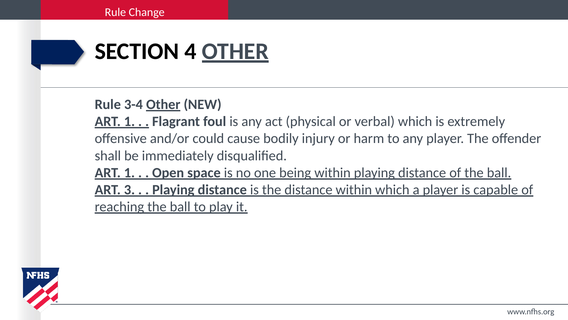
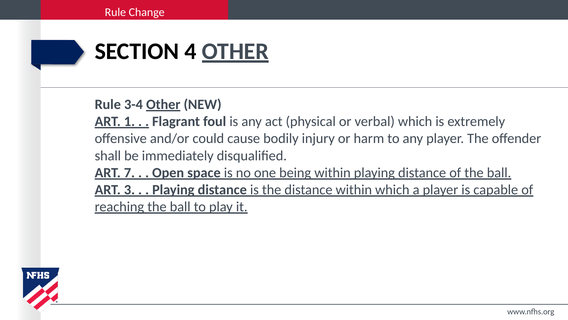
1 at (129, 172): 1 -> 7
